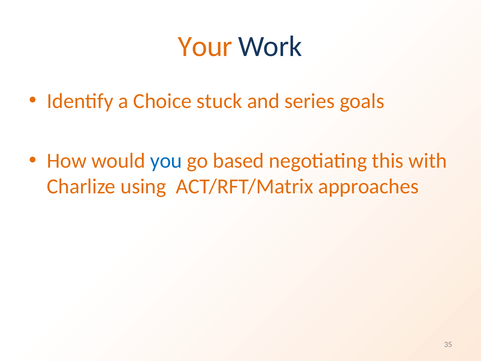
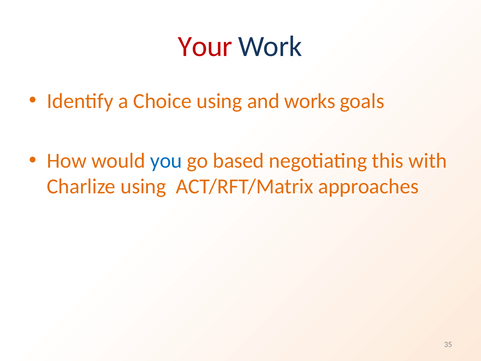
Your colour: orange -> red
Choice stuck: stuck -> using
series: series -> works
